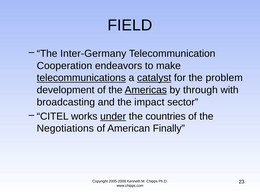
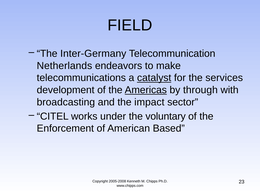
Cooperation: Cooperation -> Netherlands
telecommunications underline: present -> none
problem: problem -> services
under underline: present -> none
countries: countries -> voluntary
Negotiations: Negotiations -> Enforcement
Finally: Finally -> Based
